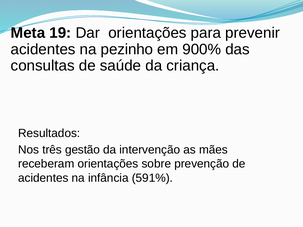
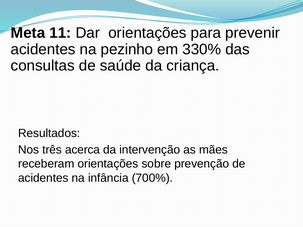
19: 19 -> 11
900%: 900% -> 330%
gestão: gestão -> acerca
591%: 591% -> 700%
